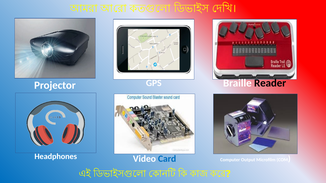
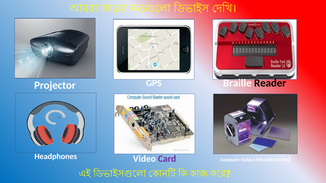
Card colour: blue -> purple
